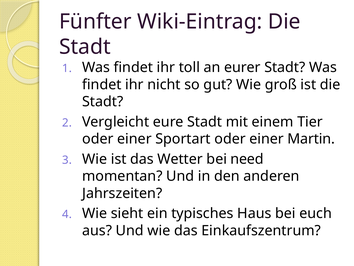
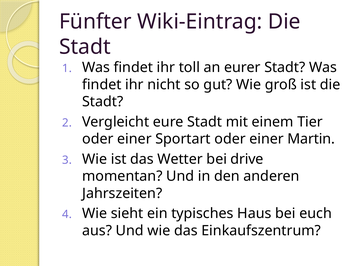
need: need -> drive
